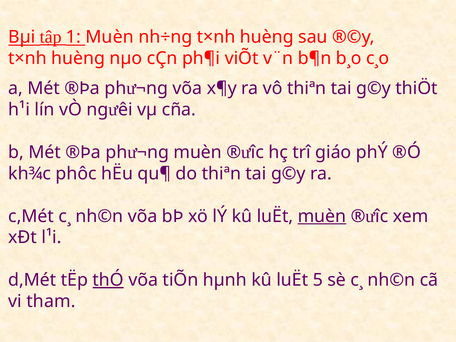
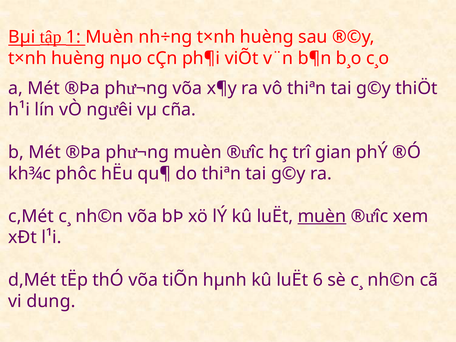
giáo: giáo -> gian
thÓ underline: present -> none
5: 5 -> 6
tham: tham -> dung
